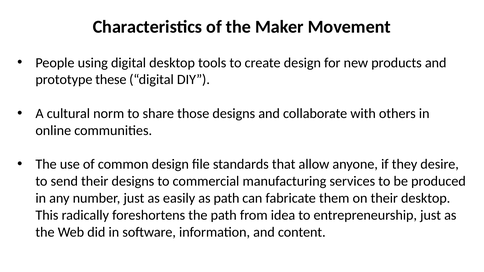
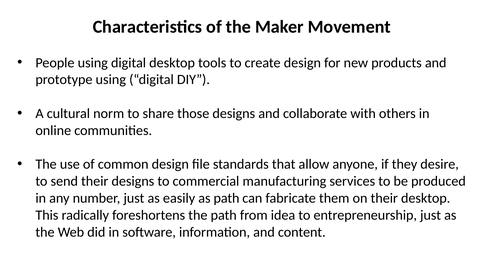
prototype these: these -> using
